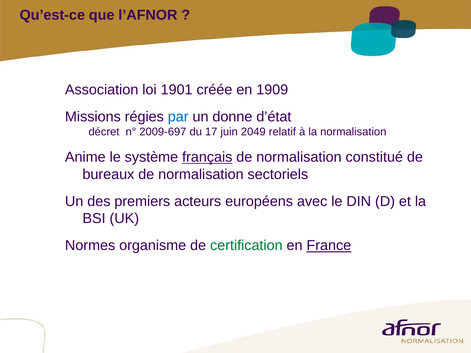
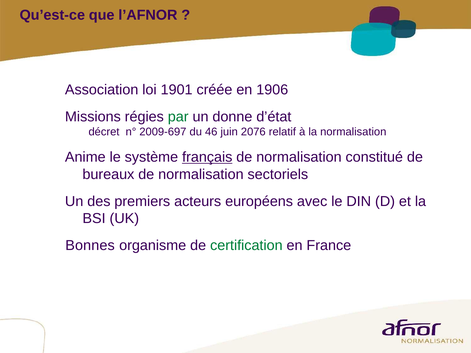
1909: 1909 -> 1906
par colour: blue -> green
17: 17 -> 46
2049: 2049 -> 2076
Normes: Normes -> Bonnes
France underline: present -> none
